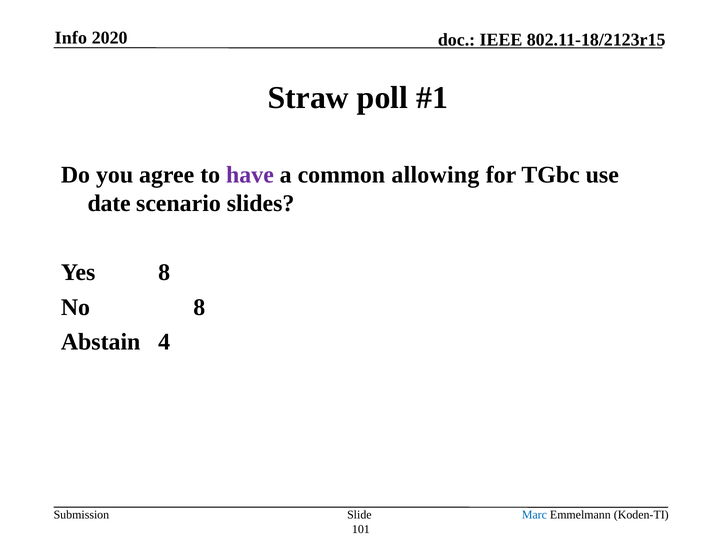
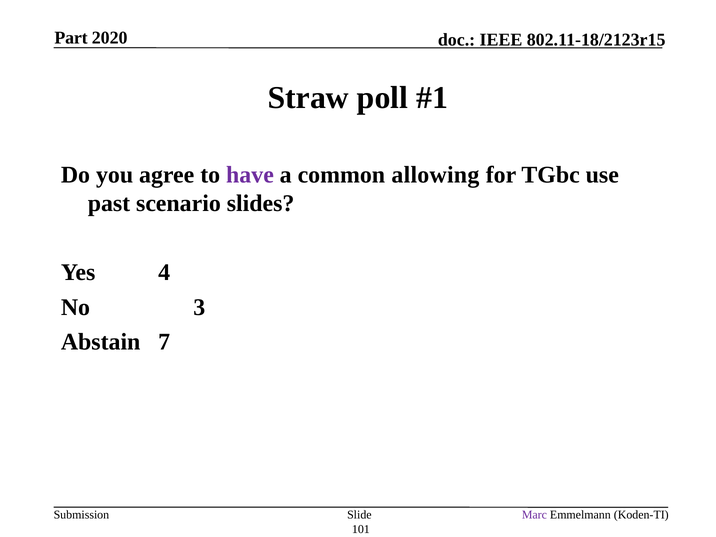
Info: Info -> Part
date: date -> past
Yes 8: 8 -> 4
No 8: 8 -> 3
4: 4 -> 7
Marc colour: blue -> purple
